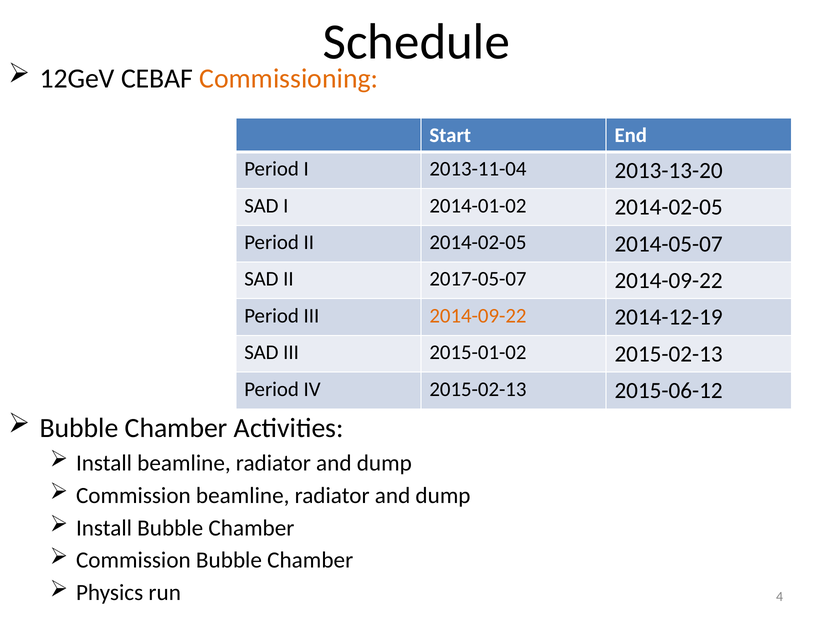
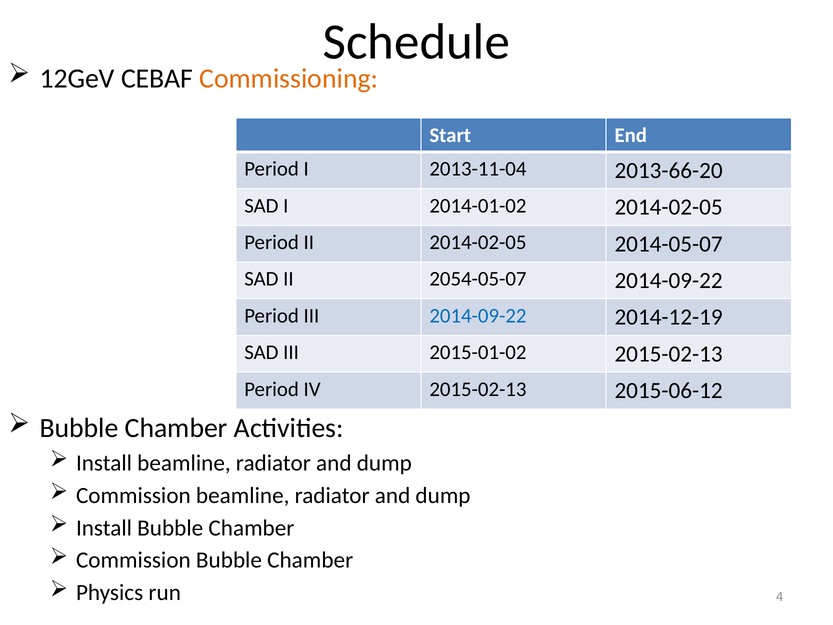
2013-13-20: 2013-13-20 -> 2013-66-20
2017-05-07: 2017-05-07 -> 2054-05-07
2014-09-22 at (478, 316) colour: orange -> blue
